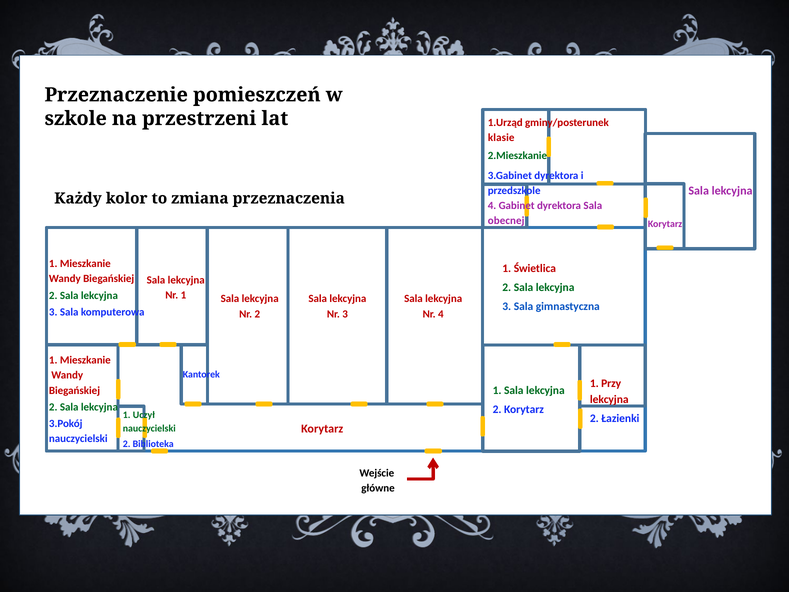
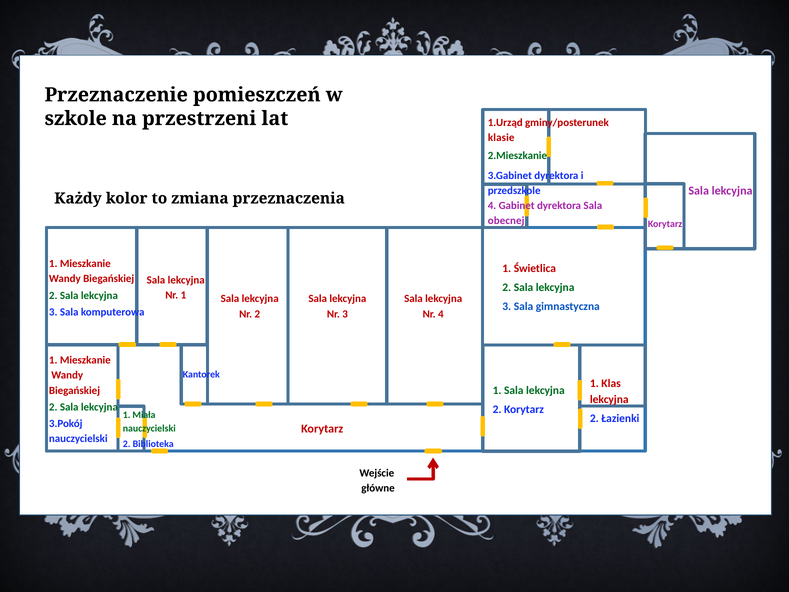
Przy: Przy -> Klas
Uczył: Uczył -> Miała
